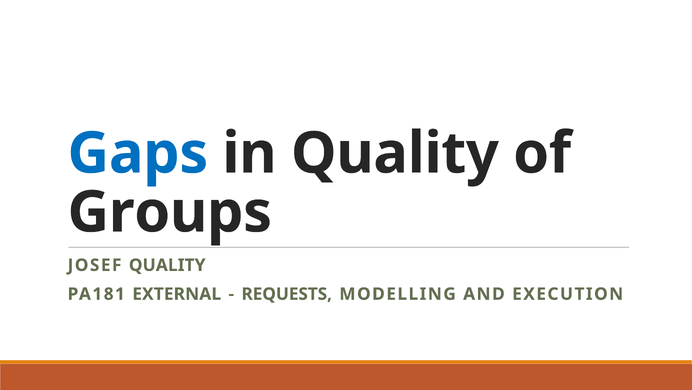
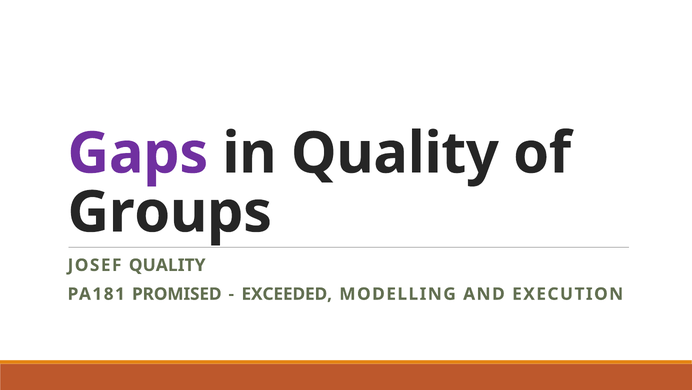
Gaps colour: blue -> purple
EXTERNAL: EXTERNAL -> PROMISED
REQUESTS: REQUESTS -> EXCEEDED
